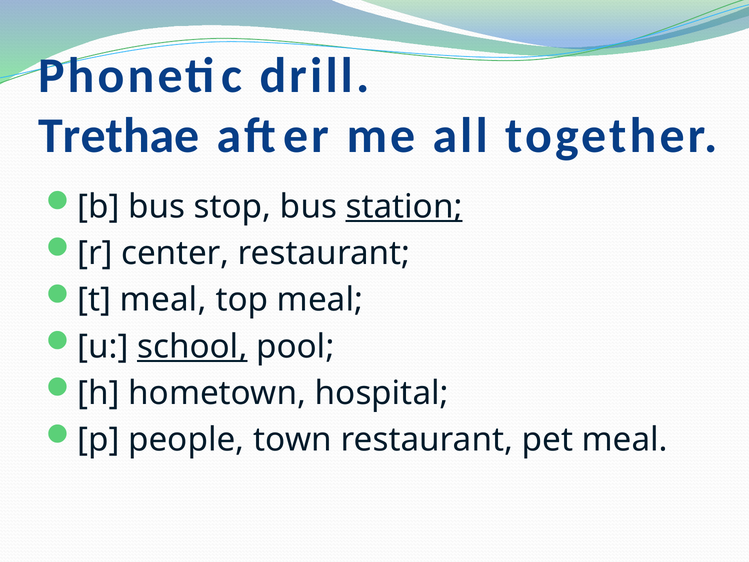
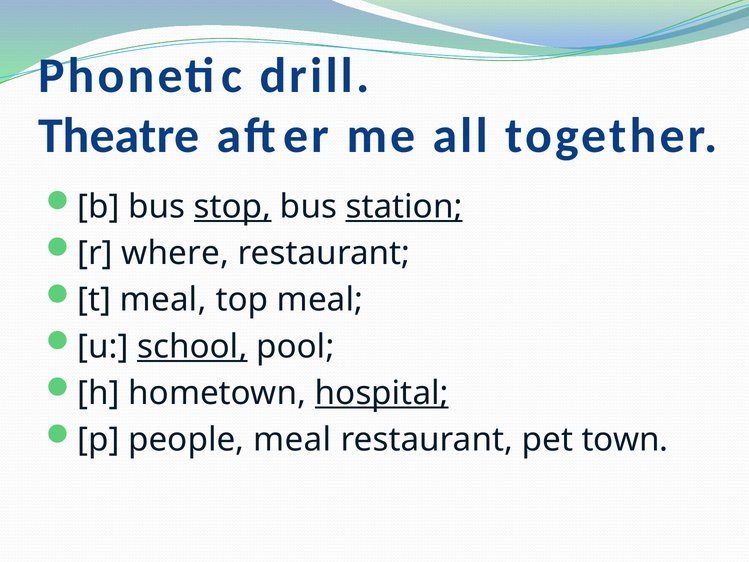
Trethae: Trethae -> Theatre
stop underline: none -> present
center: center -> where
hospital underline: none -> present
people town: town -> meal
pet meal: meal -> town
